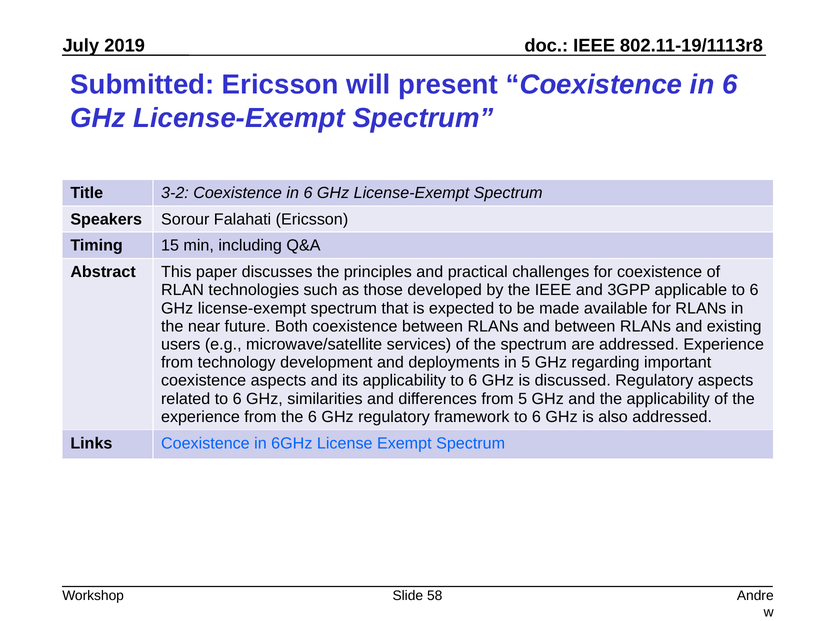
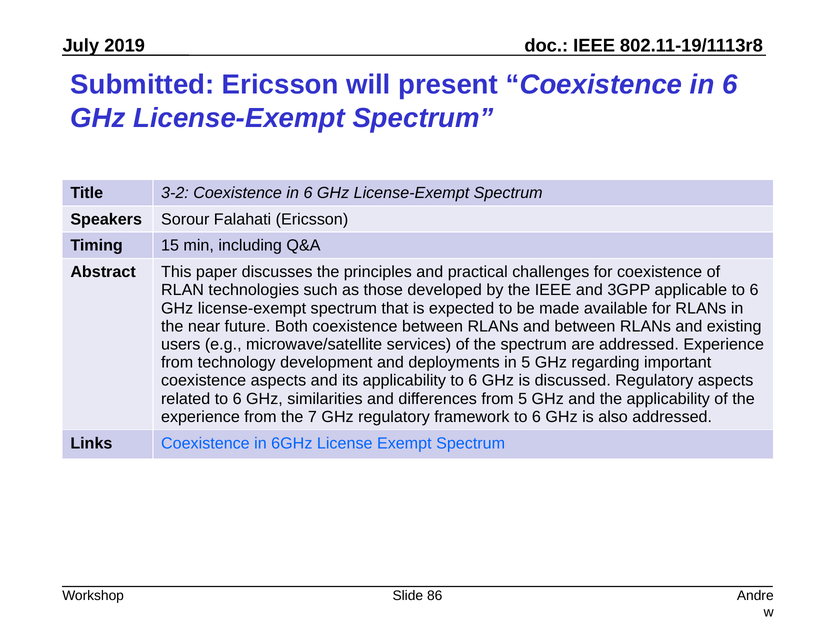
the 6: 6 -> 7
58: 58 -> 86
